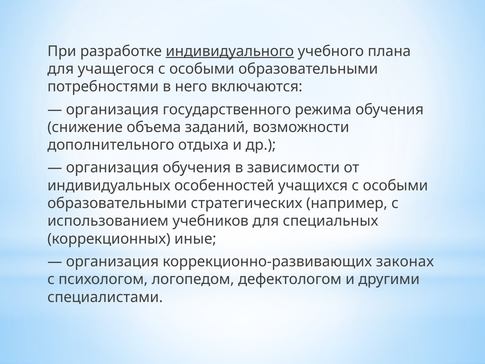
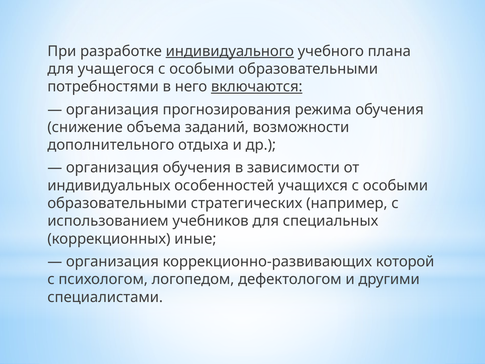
включаются underline: none -> present
государственного: государственного -> прогнозирования
законах: законах -> которой
